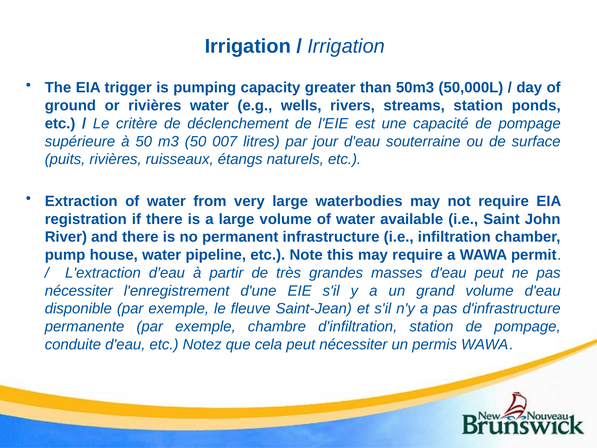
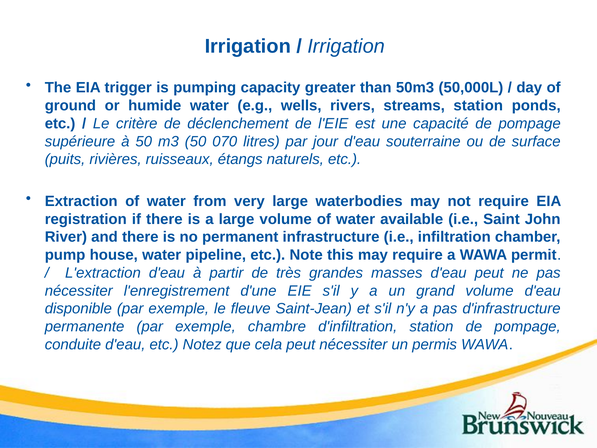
or rivières: rivières -> humide
007: 007 -> 070
